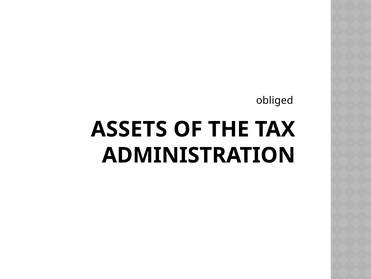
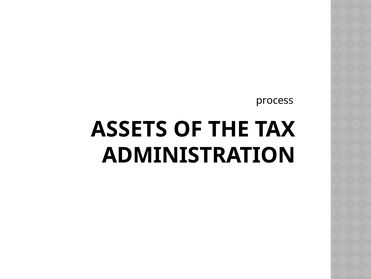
obliged: obliged -> process
